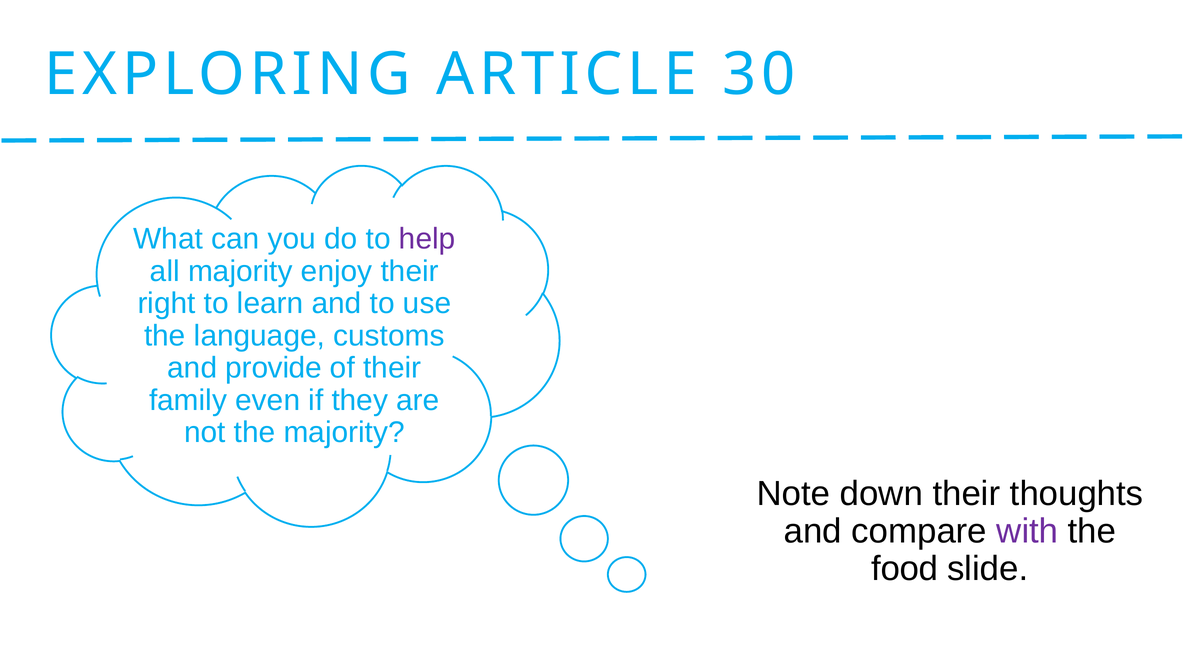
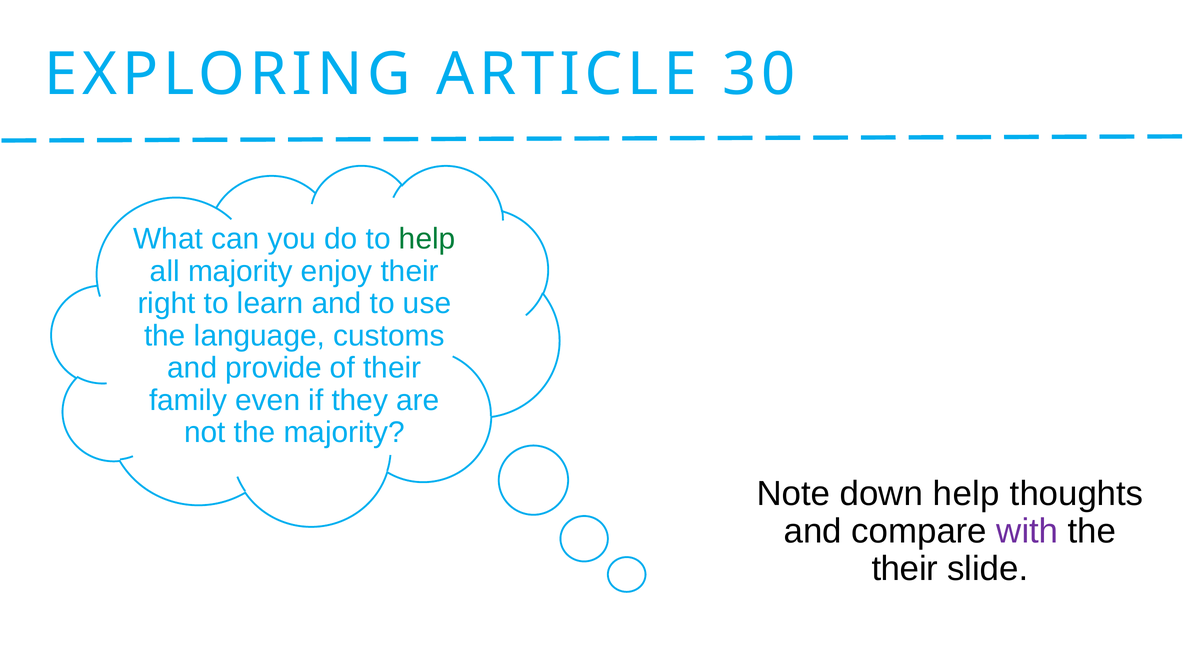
help at (427, 239) colour: purple -> green
down their: their -> help
food at (905, 569): food -> their
